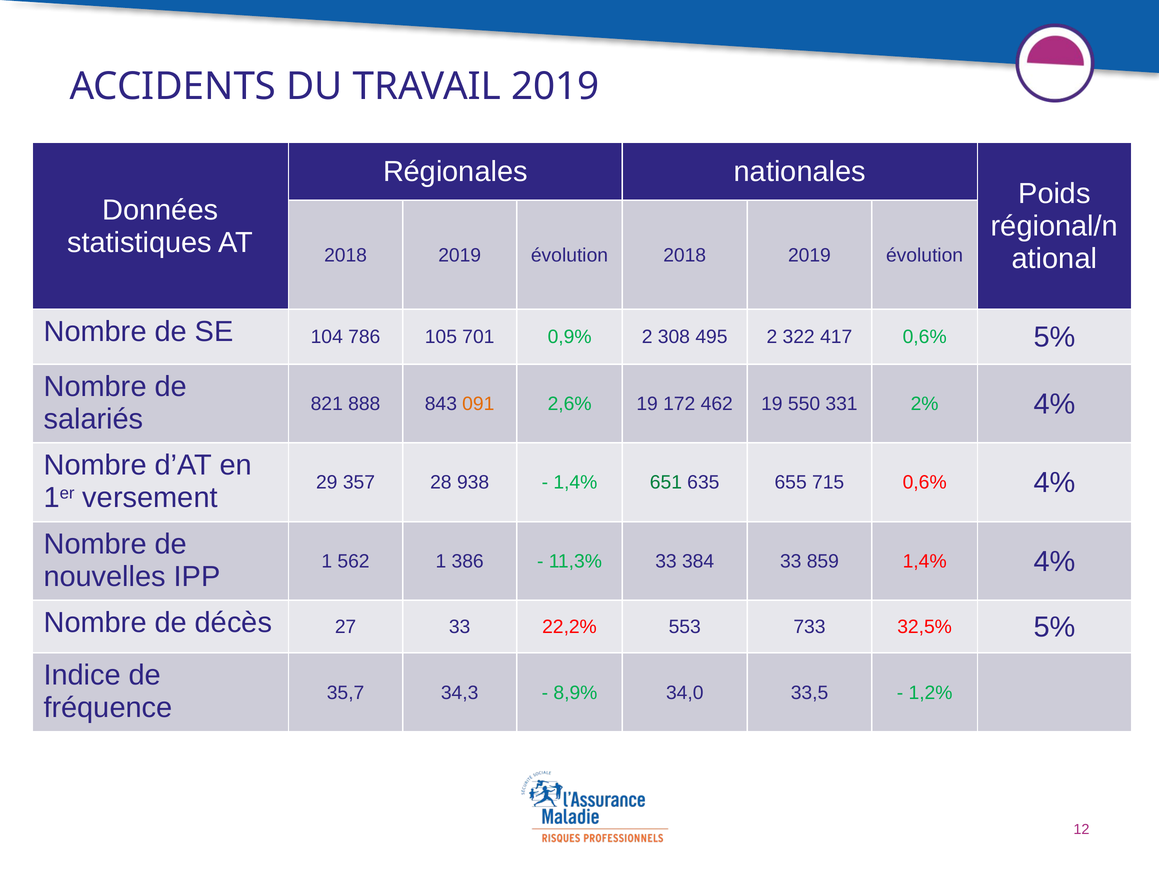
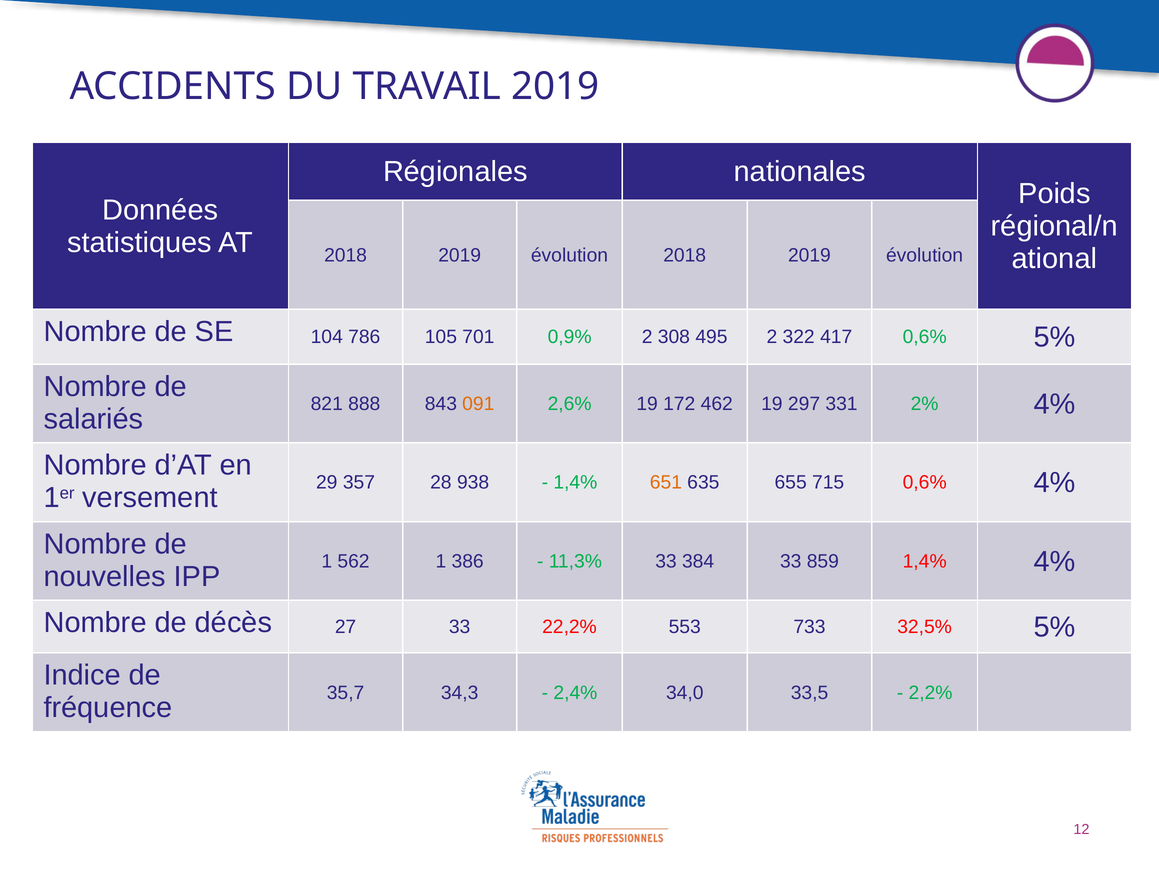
550: 550 -> 297
651 colour: green -> orange
8,9%: 8,9% -> 2,4%
1,2%: 1,2% -> 2,2%
